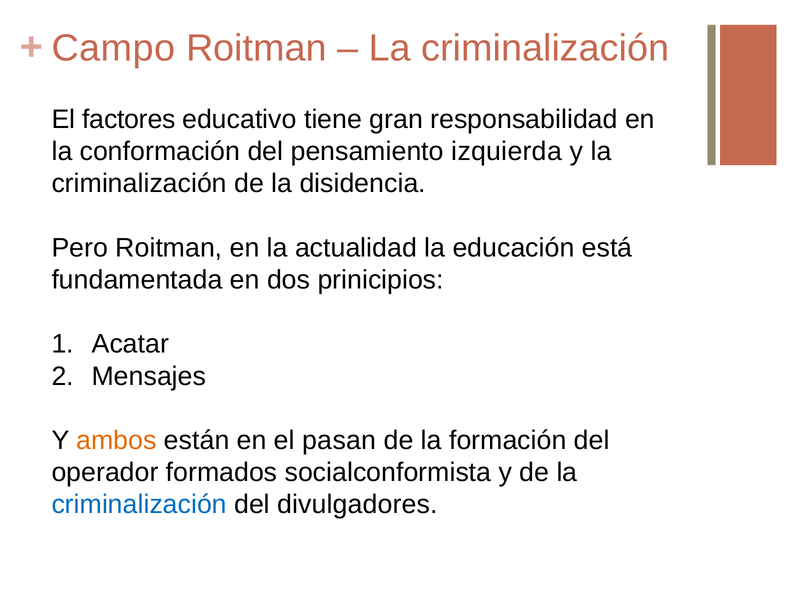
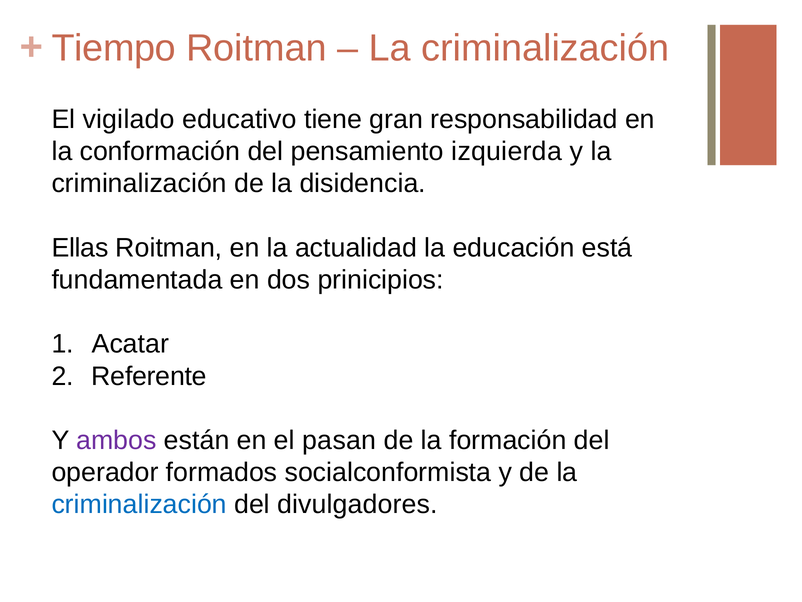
Campo: Campo -> Tiempo
factores: factores -> vigilado
Pero: Pero -> Ellas
Mensajes: Mensajes -> Referente
ambos colour: orange -> purple
